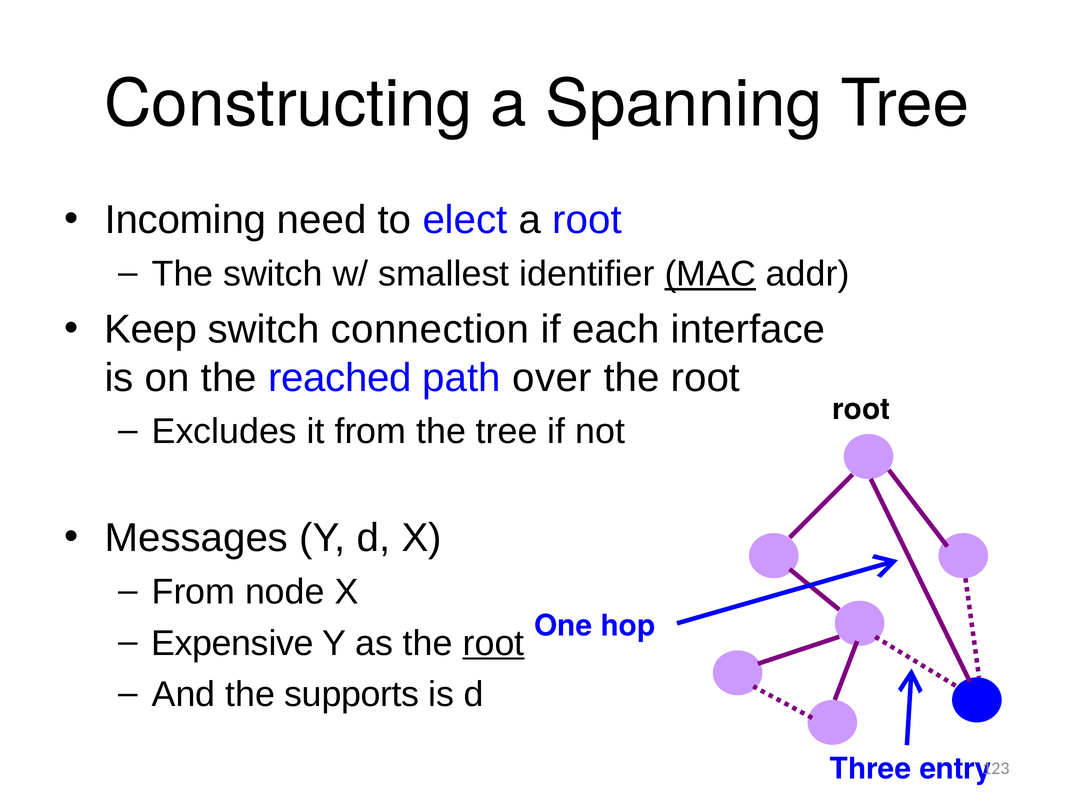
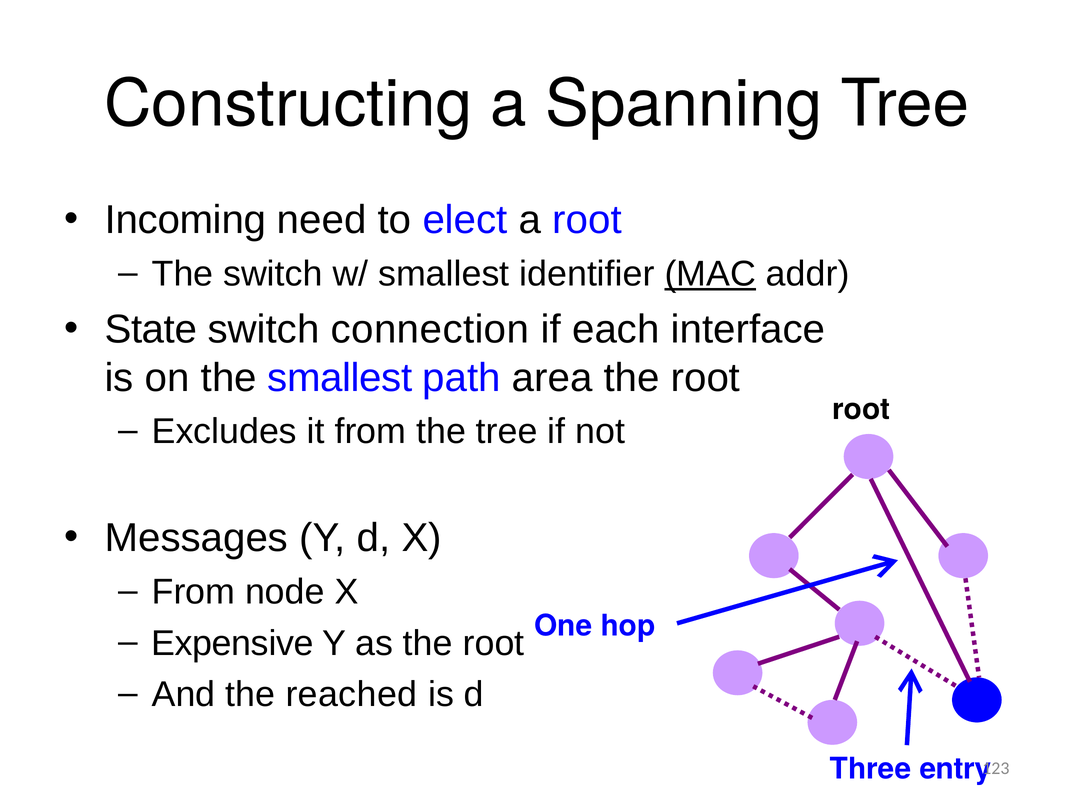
Keep: Keep -> State
the reached: reached -> smallest
over: over -> area
root at (494, 644) underline: present -> none
supports: supports -> reached
